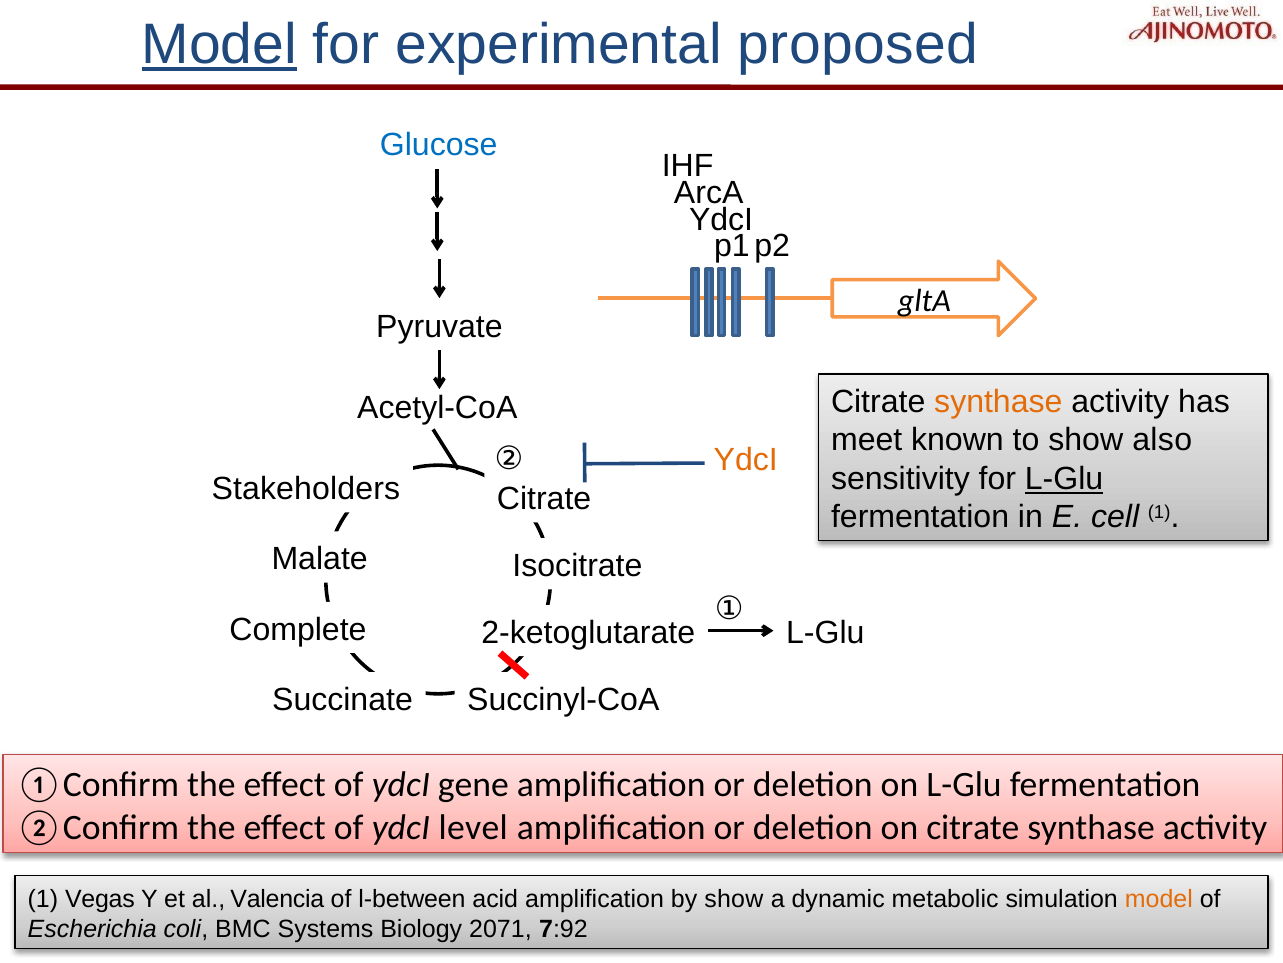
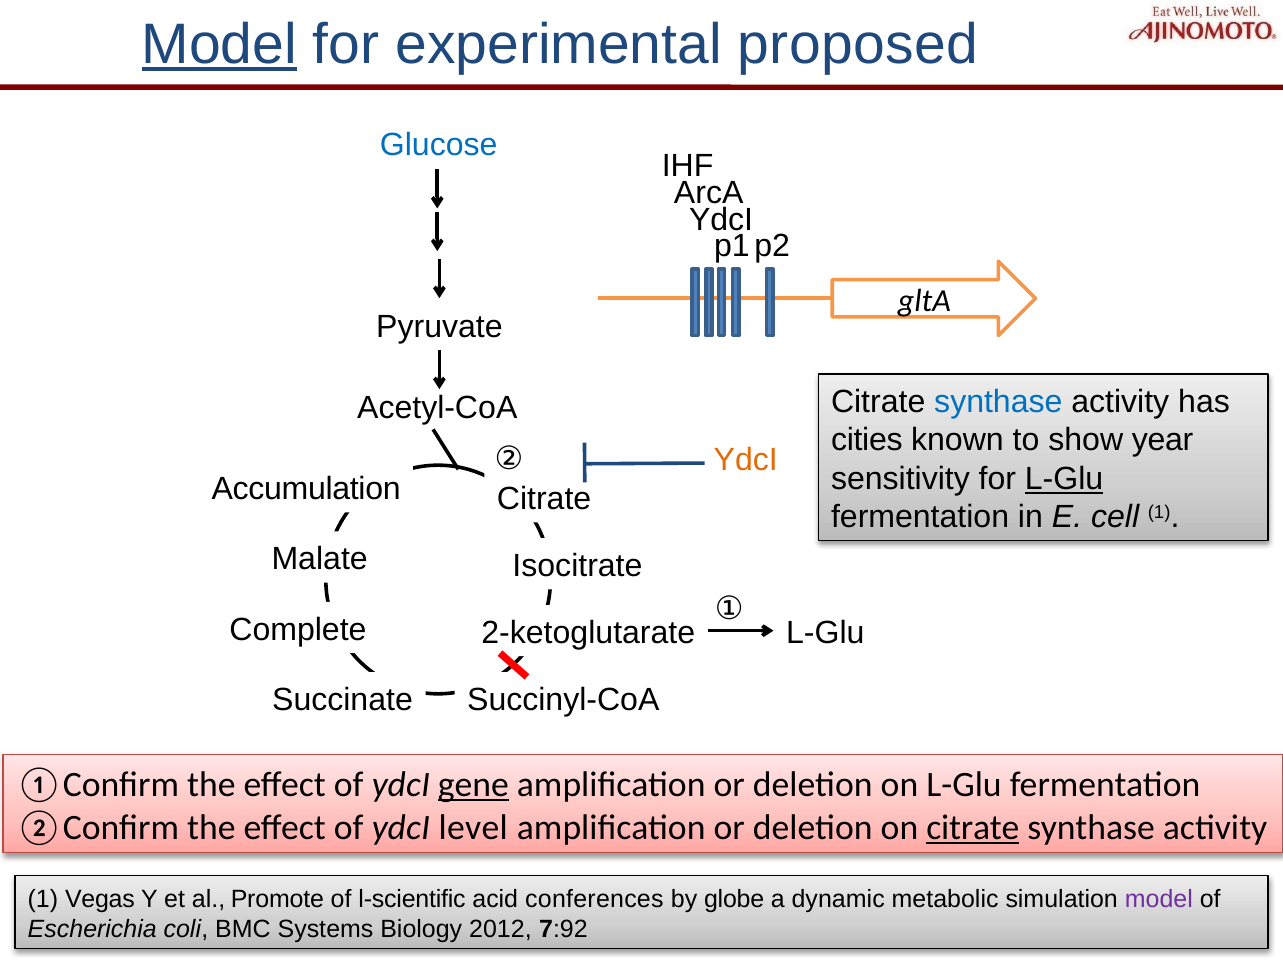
synthase at (998, 401) colour: orange -> blue
meet: meet -> cities
also: also -> year
Stakeholders: Stakeholders -> Accumulation
gene underline: none -> present
citrate at (973, 827) underline: none -> present
Valencia: Valencia -> Promote
l-between: l-between -> l-scientific
acid amplification: amplification -> conferences
by show: show -> globe
model at (1159, 898) colour: orange -> purple
2071: 2071 -> 2012
